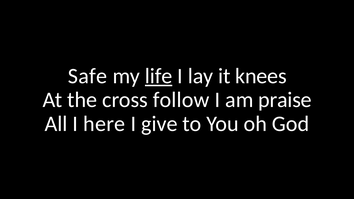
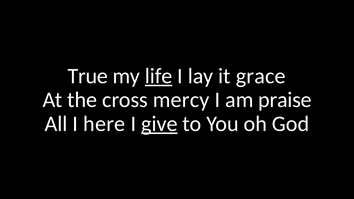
Safe: Safe -> True
knees: knees -> grace
follow: follow -> mercy
give underline: none -> present
